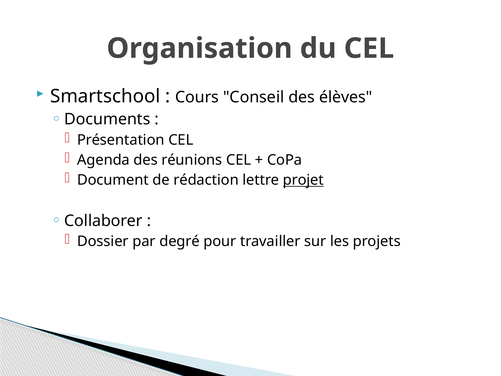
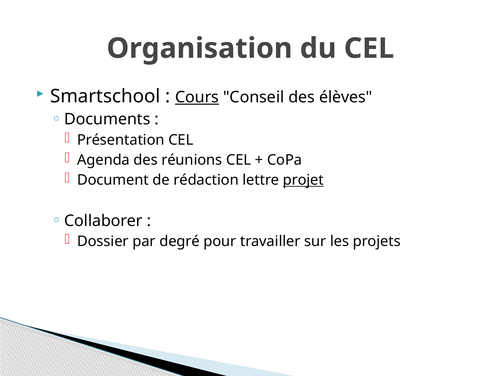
Cours underline: none -> present
